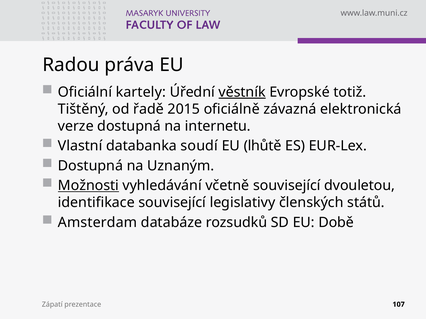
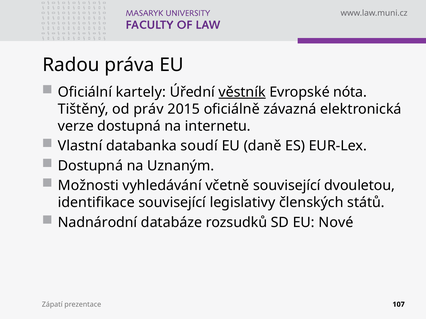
totiž: totiž -> nóta
řadě: řadě -> práv
lhůtě: lhůtě -> daně
Možnosti underline: present -> none
Amsterdam: Amsterdam -> Nadnárodní
Době: Době -> Nové
